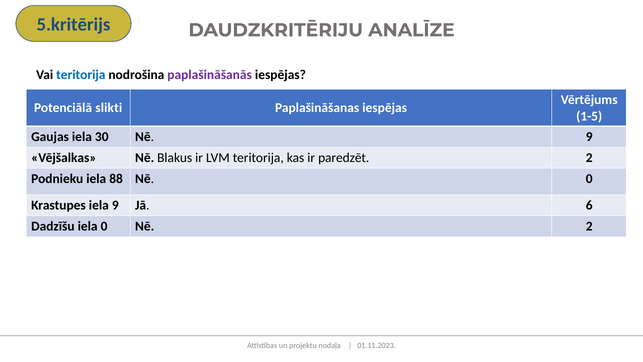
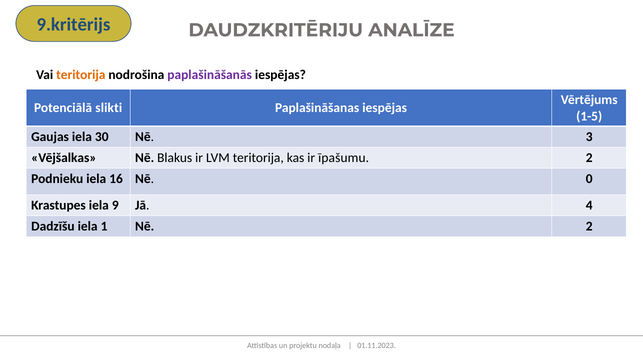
5.kritērijs: 5.kritērijs -> 9.kritērijs
teritorija at (81, 75) colour: blue -> orange
Nē 9: 9 -> 3
paredzēt: paredzēt -> īpašumu
88: 88 -> 16
6: 6 -> 4
iela 0: 0 -> 1
